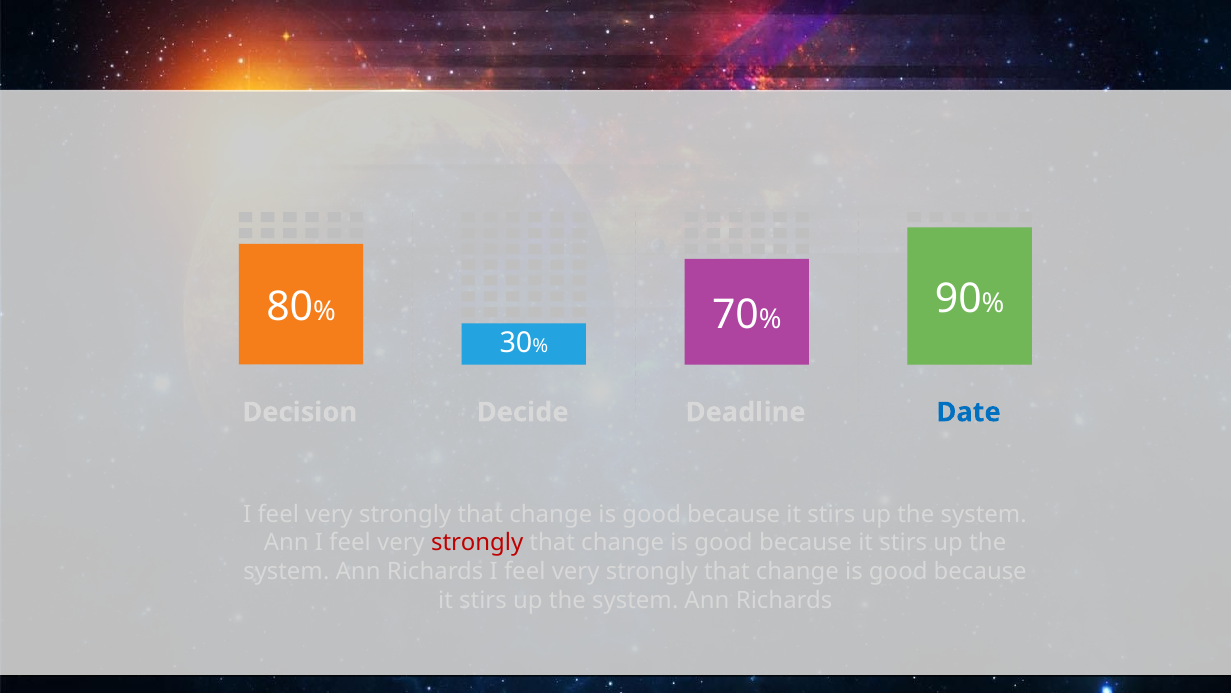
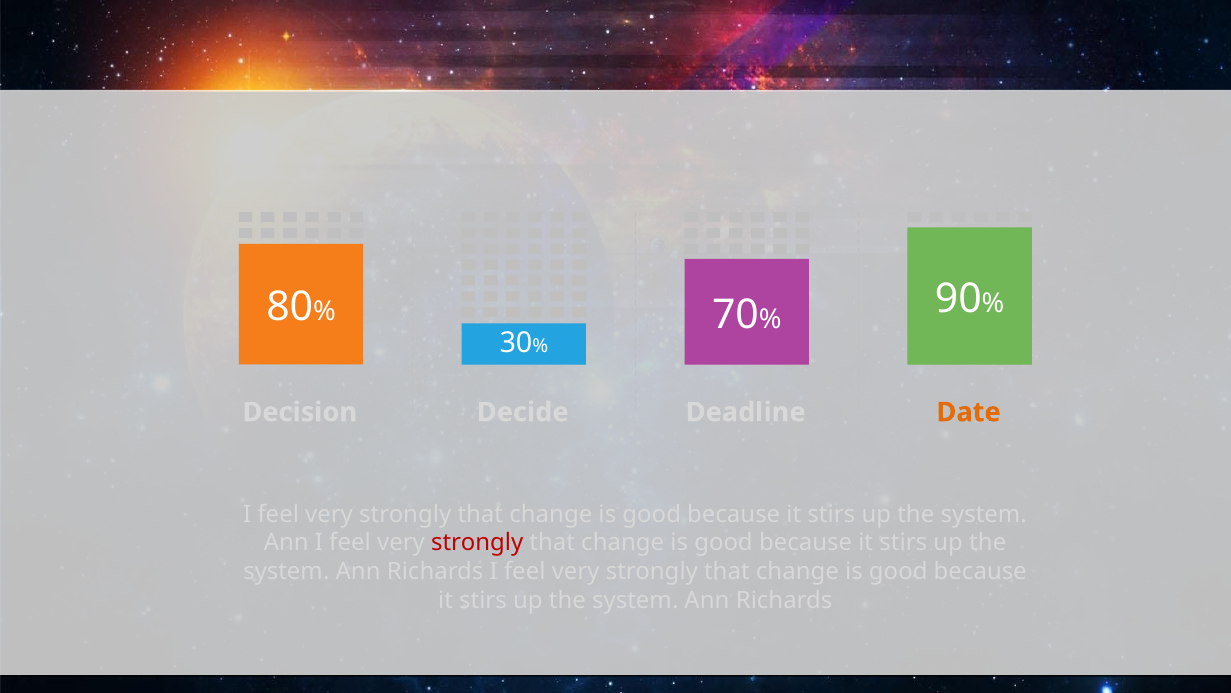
Date colour: blue -> orange
